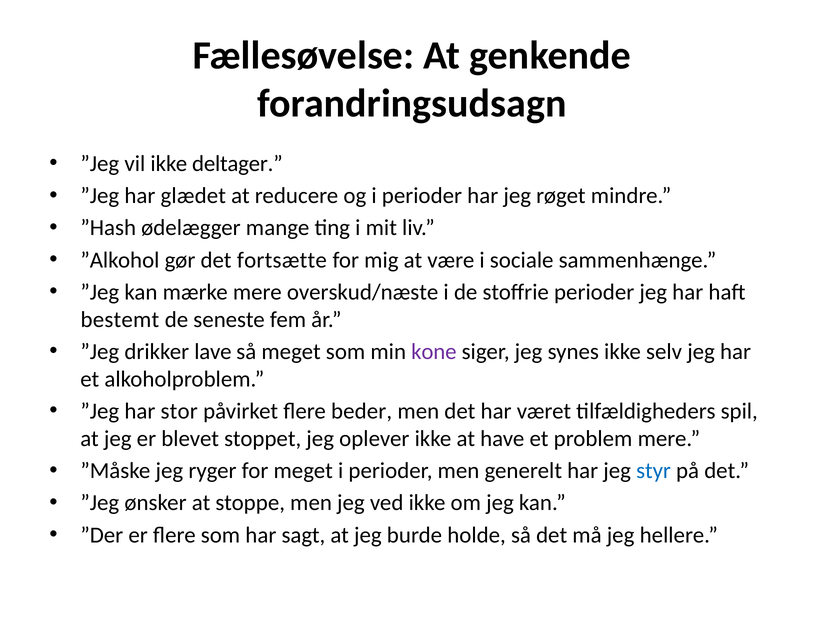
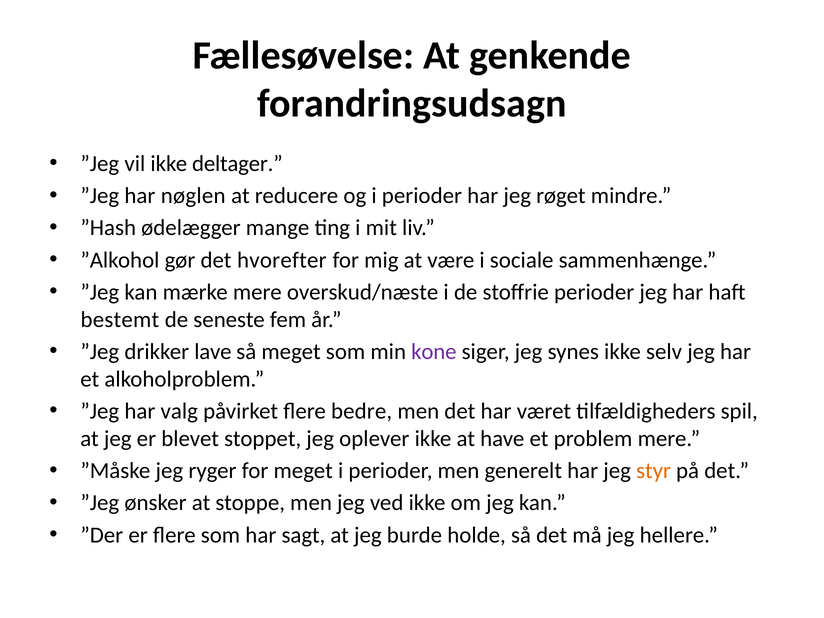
glædet: glædet -> nøglen
fortsætte: fortsætte -> hvorefter
stor: stor -> valg
beder: beder -> bedre
styr colour: blue -> orange
